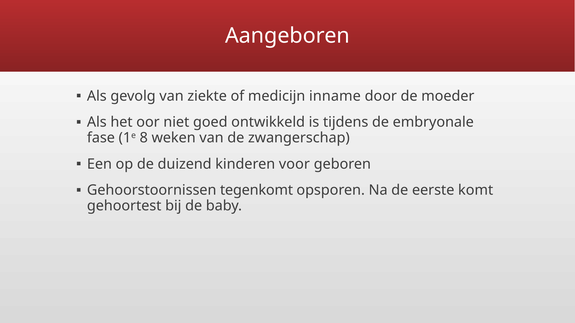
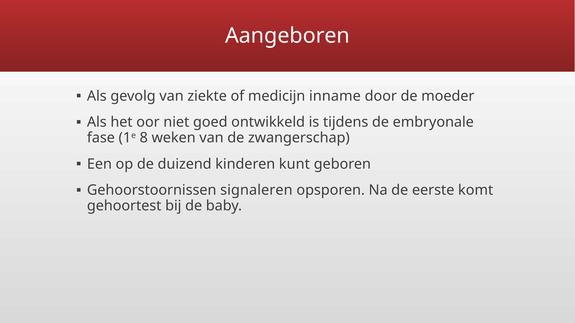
voor: voor -> kunt
tegenkomt: tegenkomt -> signaleren
